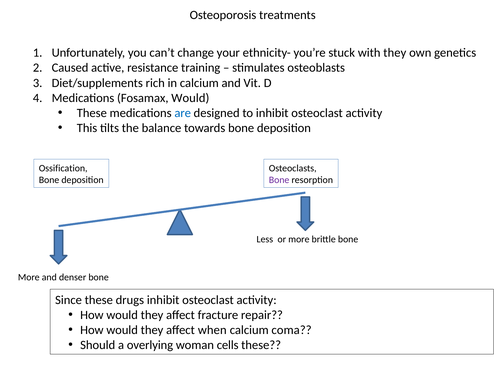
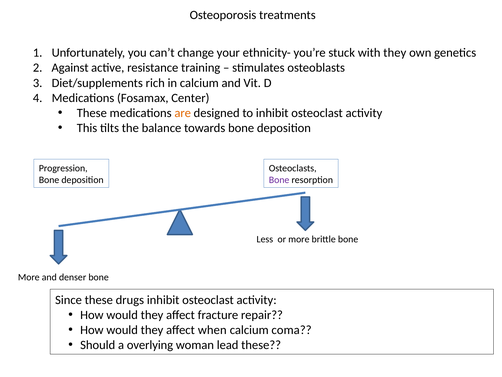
Caused: Caused -> Against
Fosamax Would: Would -> Center
are colour: blue -> orange
Ossification: Ossification -> Progression
cells: cells -> lead
